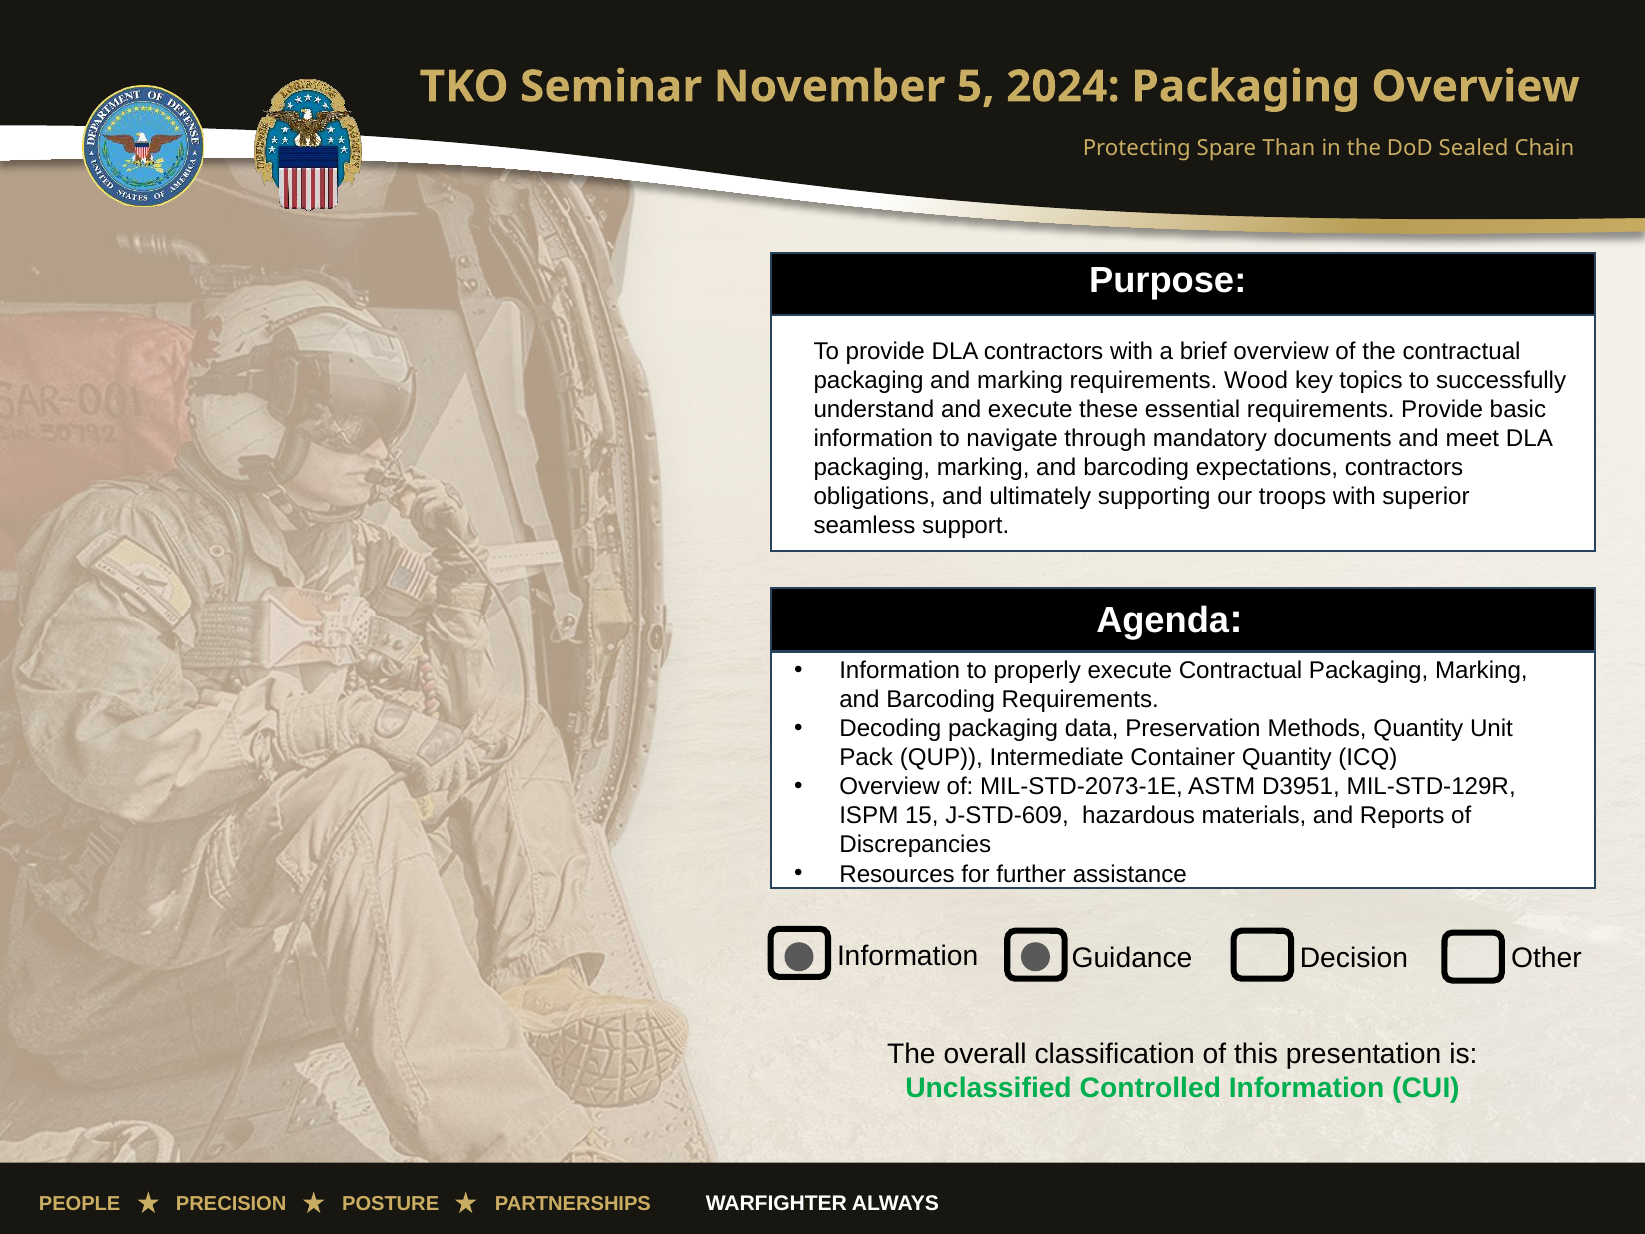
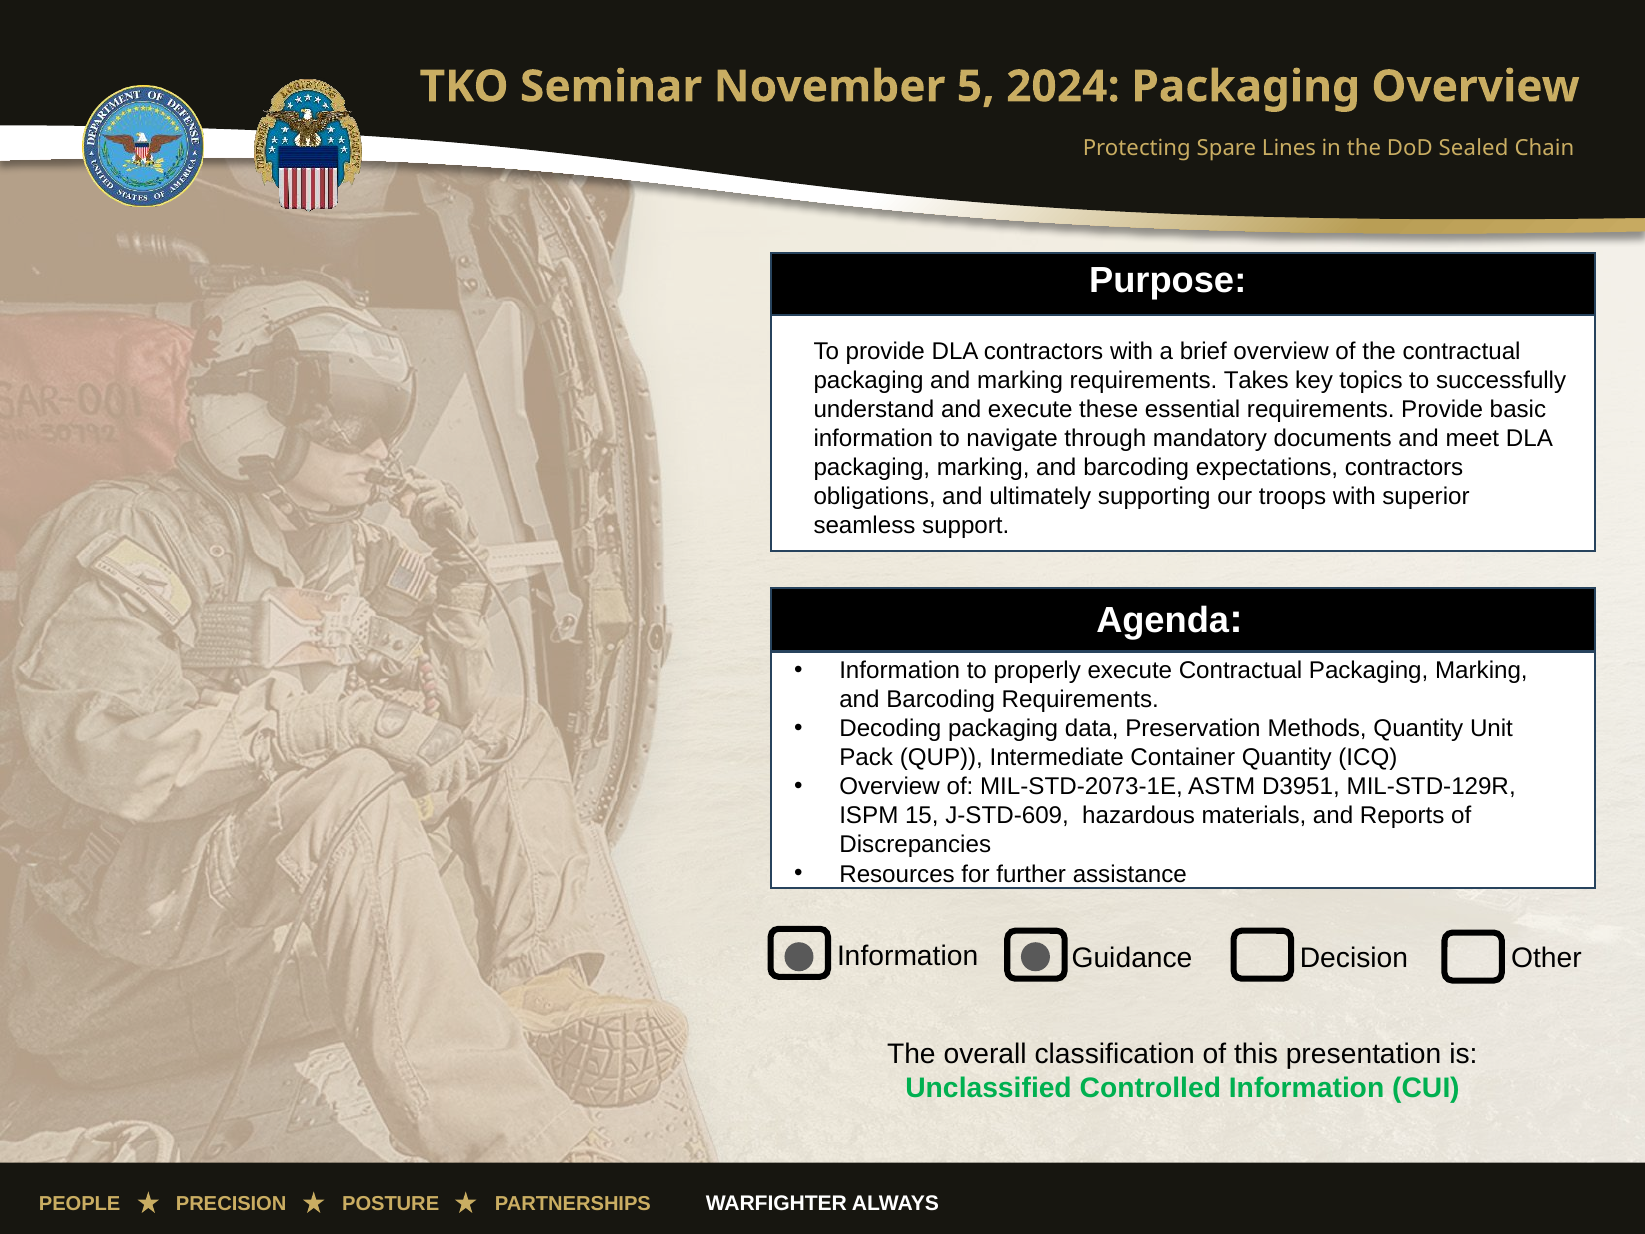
Than: Than -> Lines
Wood: Wood -> Takes
